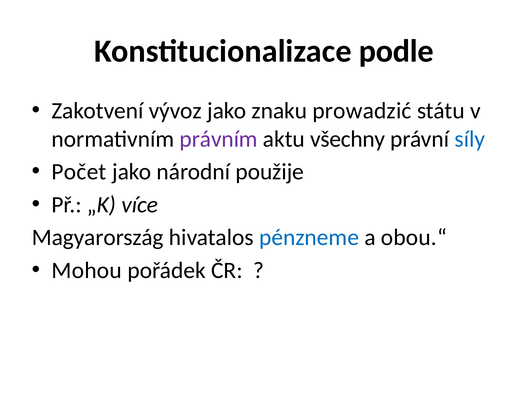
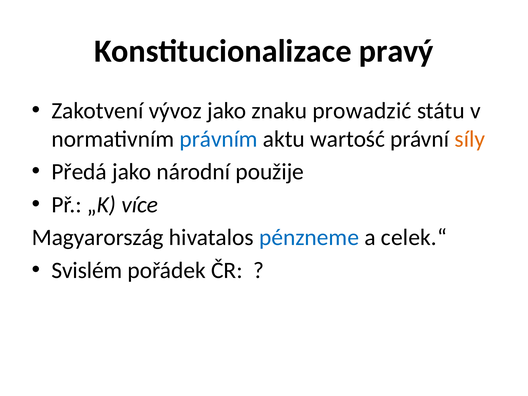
podle: podle -> pravý
právním colour: purple -> blue
všechny: všechny -> wartość
síly colour: blue -> orange
Počet: Počet -> Předá
obou.“: obou.“ -> celek.“
Mohou: Mohou -> Svislém
